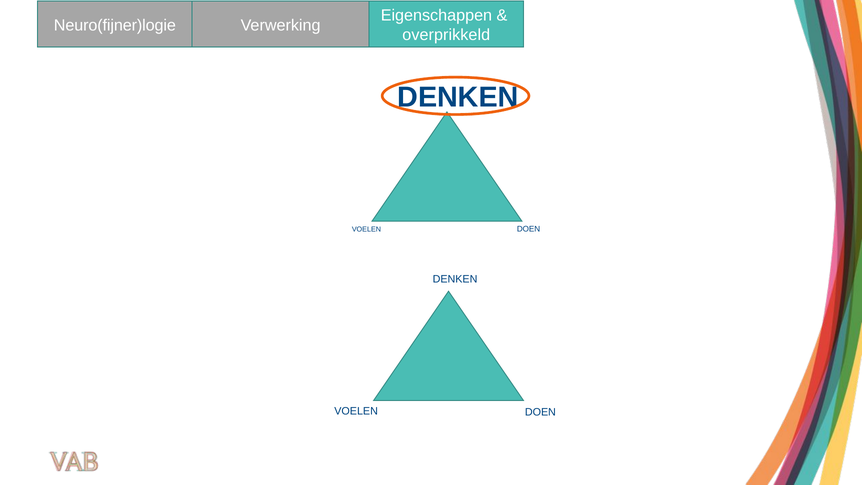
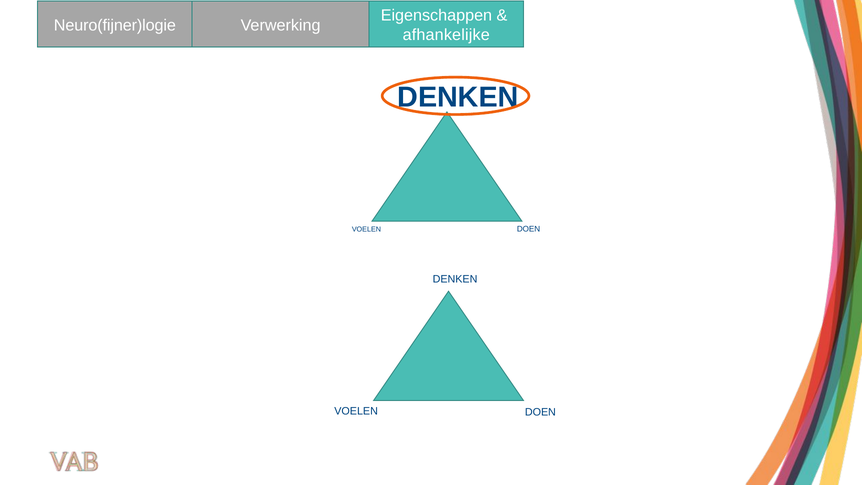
overprikkeld: overprikkeld -> afhankelijke
